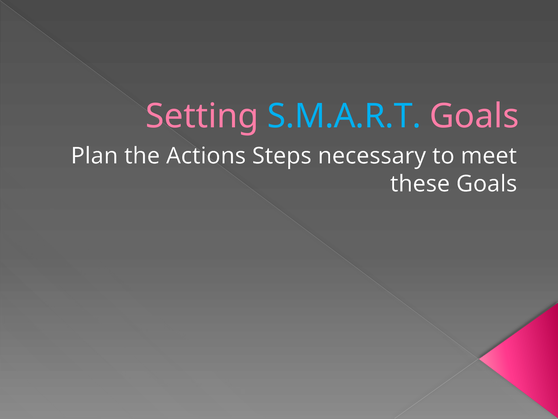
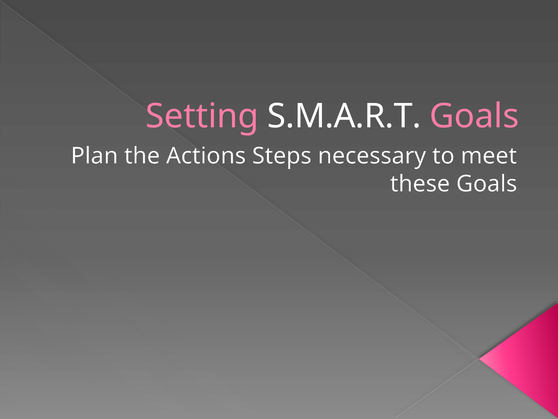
S.M.A.R.T colour: light blue -> white
